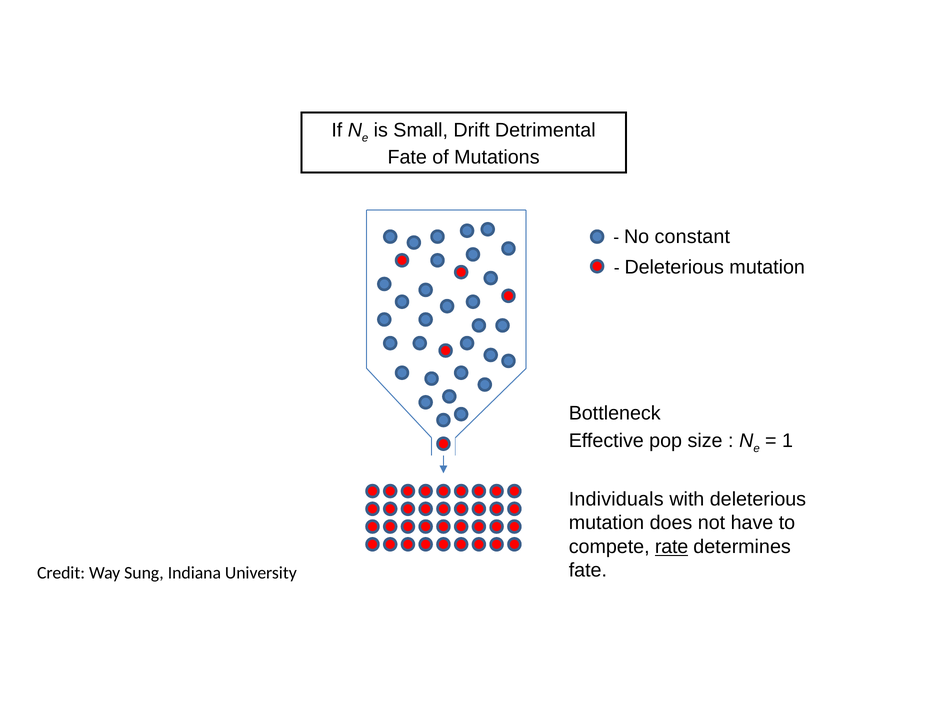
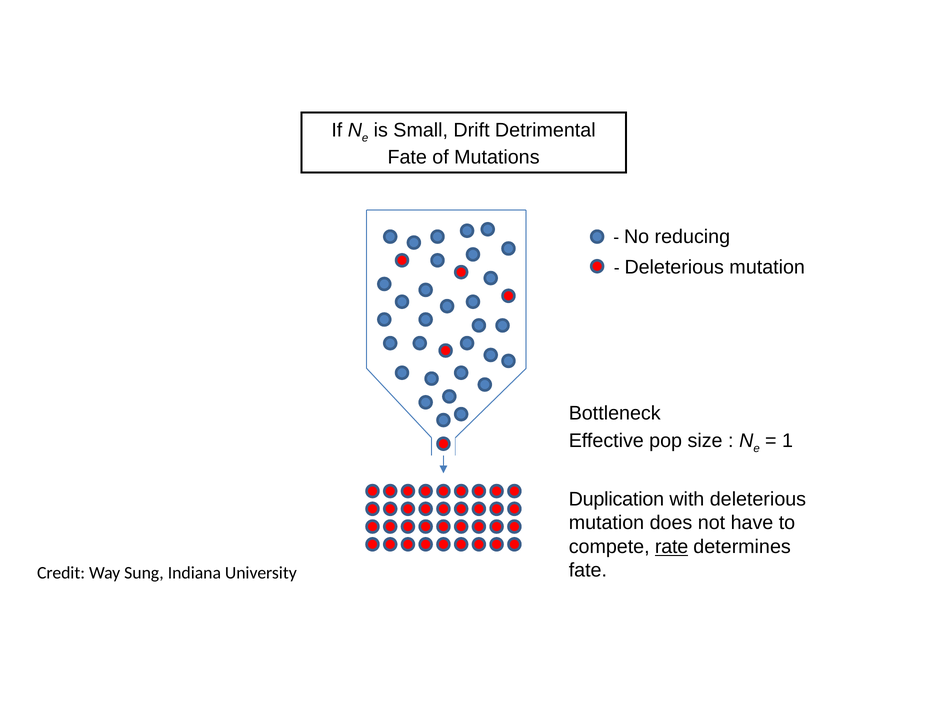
constant: constant -> reducing
Individuals: Individuals -> Duplication
